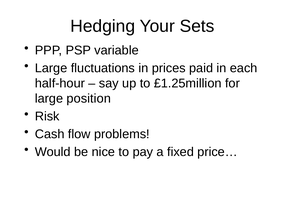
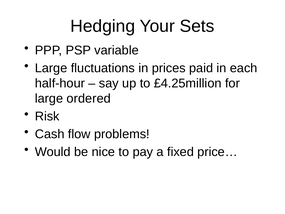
£1.25million: £1.25million -> £4.25million
position: position -> ordered
